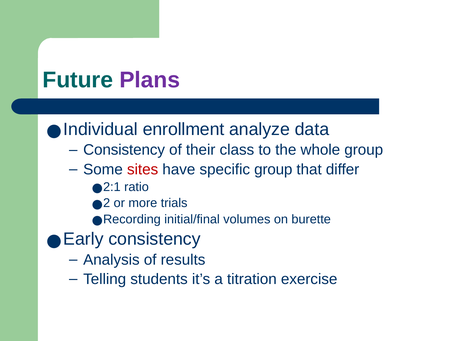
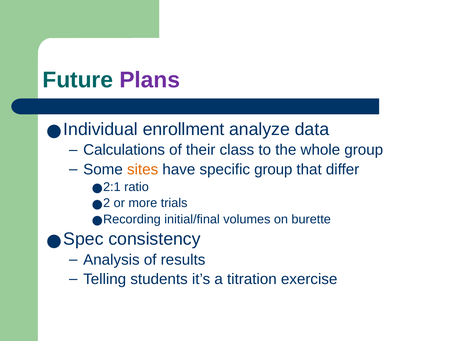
Consistency at (124, 150): Consistency -> Calculations
sites colour: red -> orange
Early: Early -> Spec
